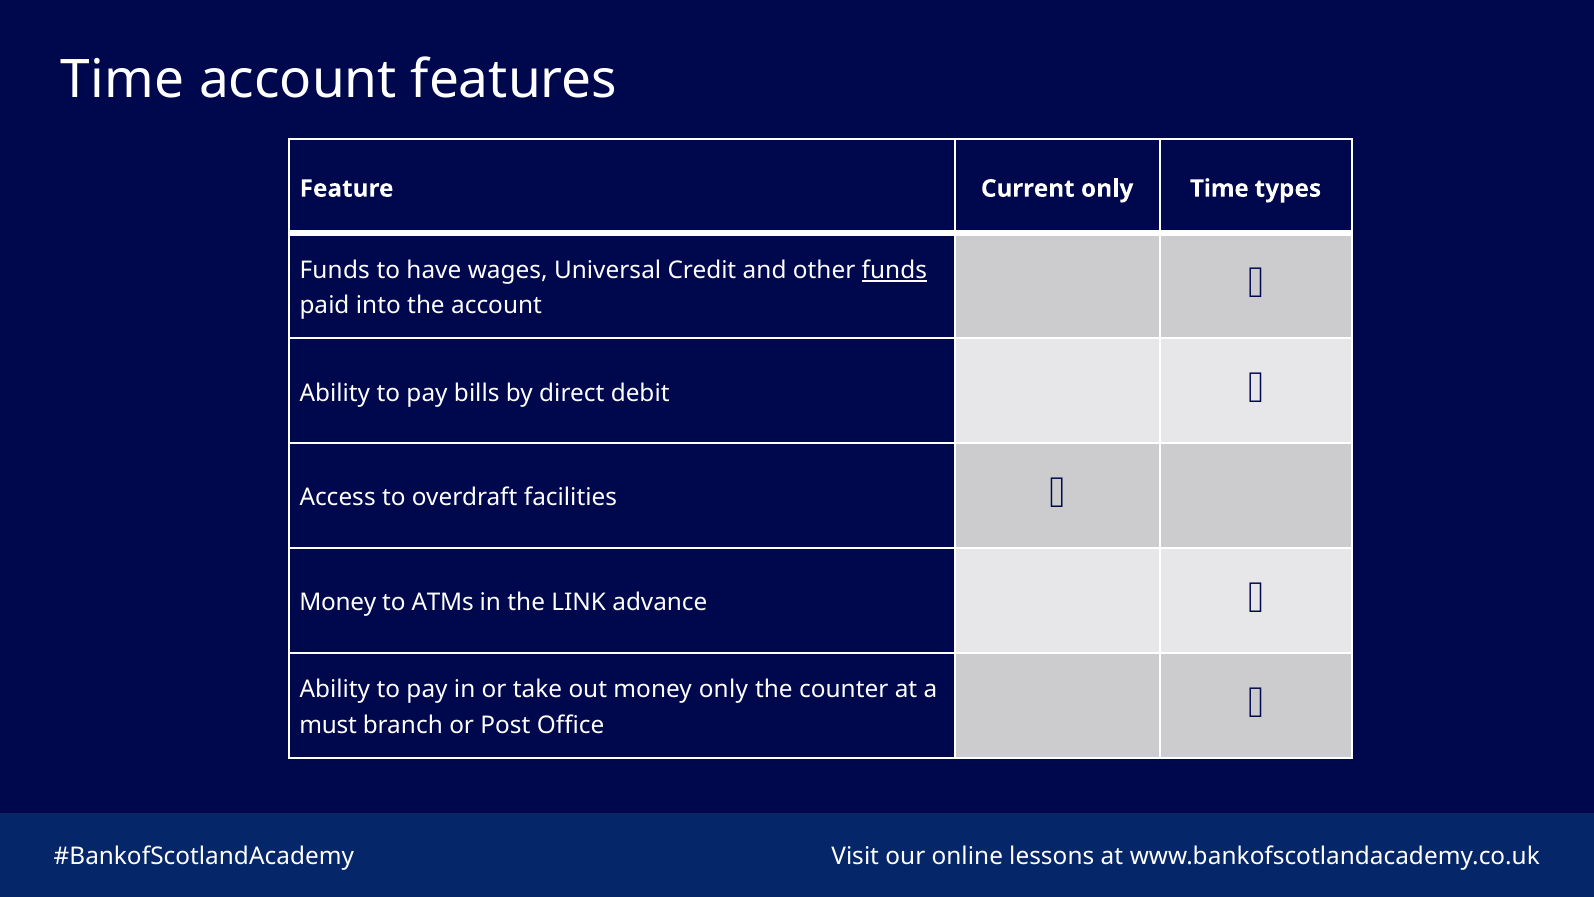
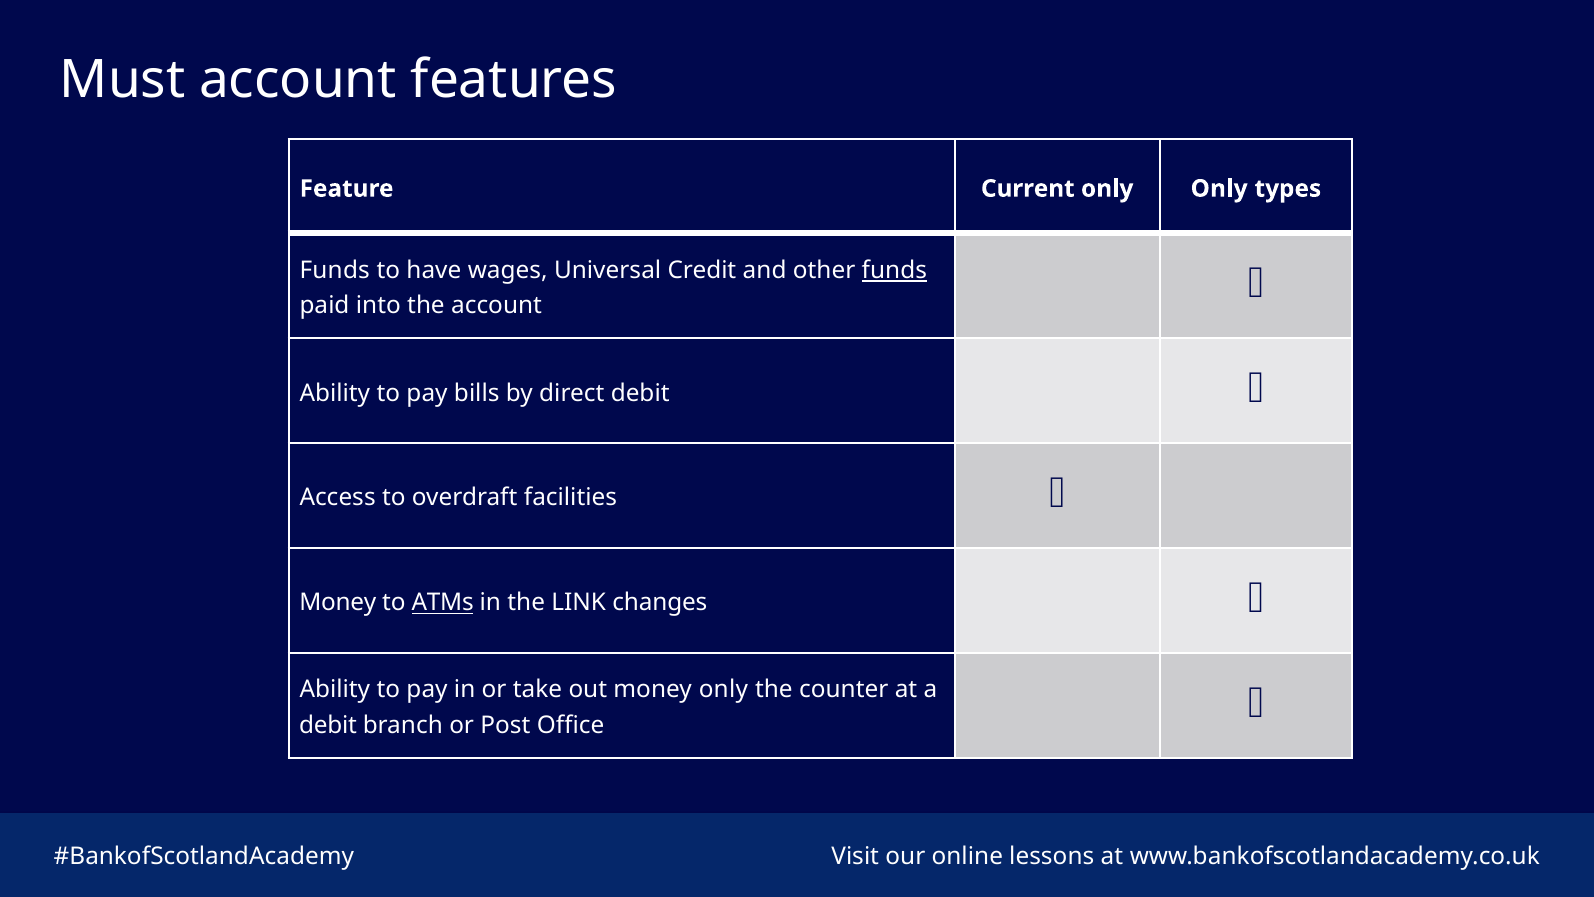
Time at (122, 80): Time -> Must
only Time: Time -> Only
ATMs underline: none -> present
advance: advance -> changes
must at (328, 725): must -> debit
